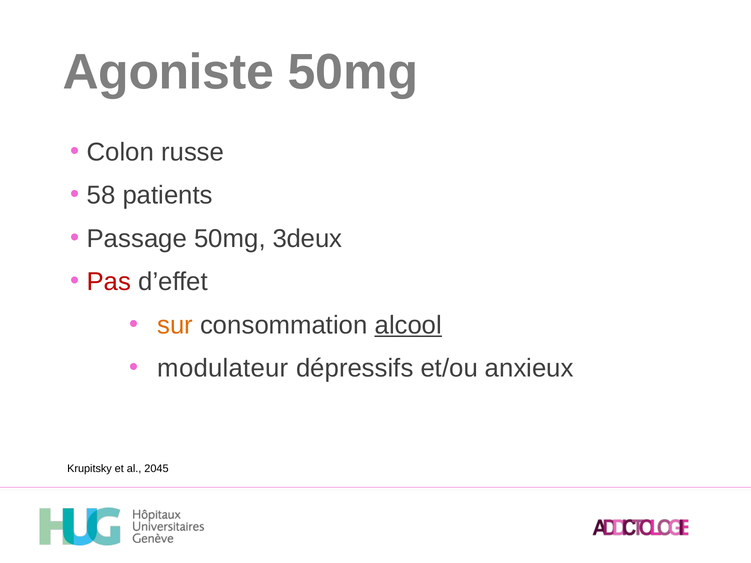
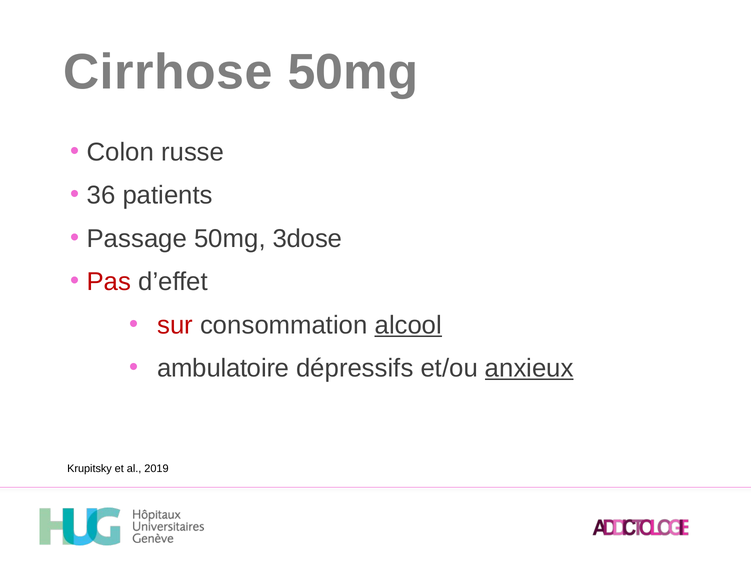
Agoniste: Agoniste -> Cirrhose
58: 58 -> 36
3deux: 3deux -> 3dose
sur colour: orange -> red
modulateur: modulateur -> ambulatoire
anxieux underline: none -> present
2045: 2045 -> 2019
